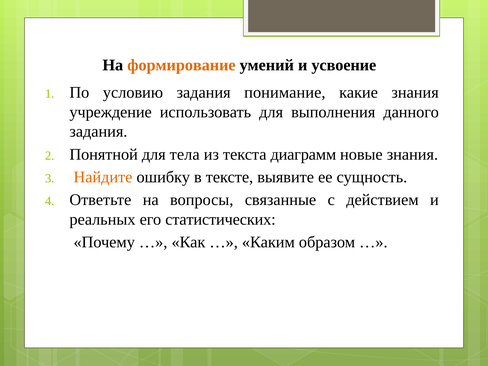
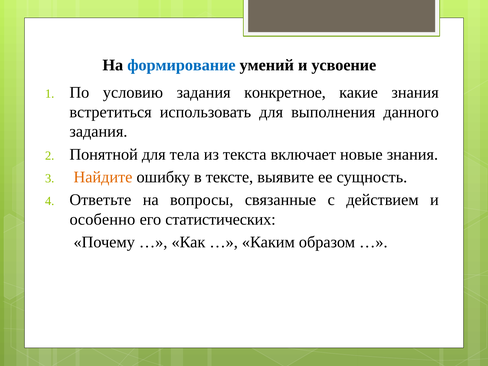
формирование colour: orange -> blue
понимание: понимание -> конкретное
учреждение: учреждение -> встретиться
диаграмм: диаграмм -> включает
реальных: реальных -> особенно
